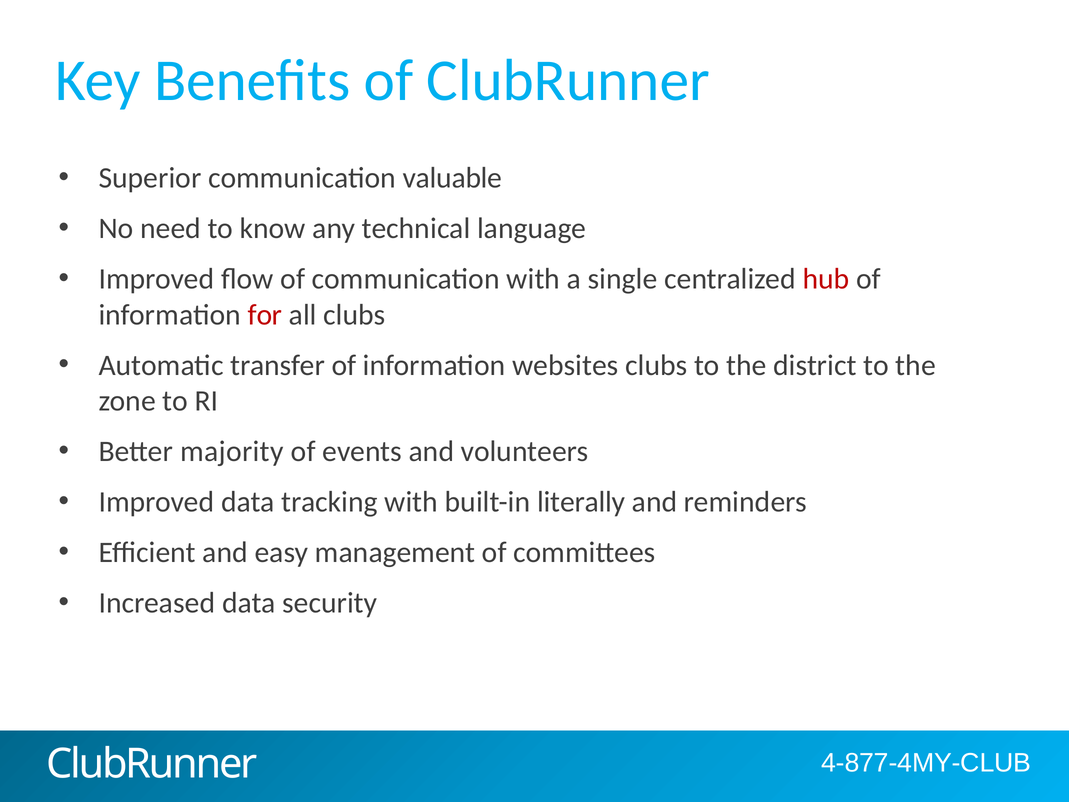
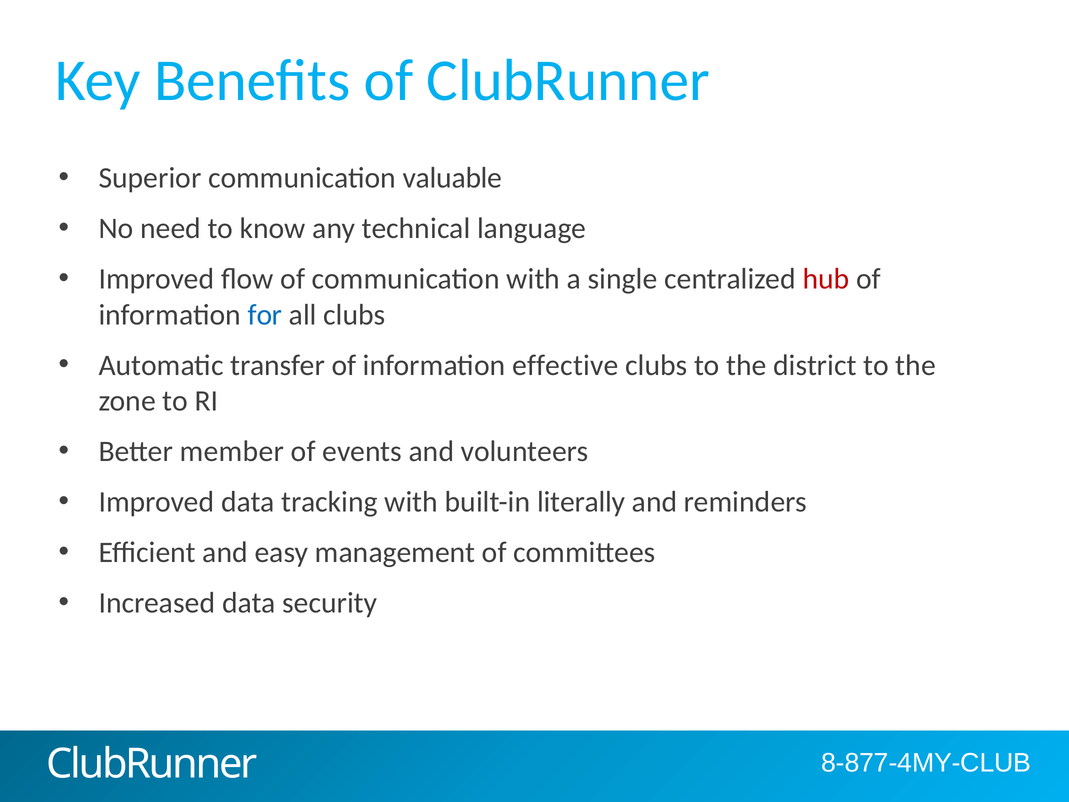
for colour: red -> blue
websites: websites -> effective
majority: majority -> member
4-877-4MY-CLUB: 4-877-4MY-CLUB -> 8-877-4MY-CLUB
